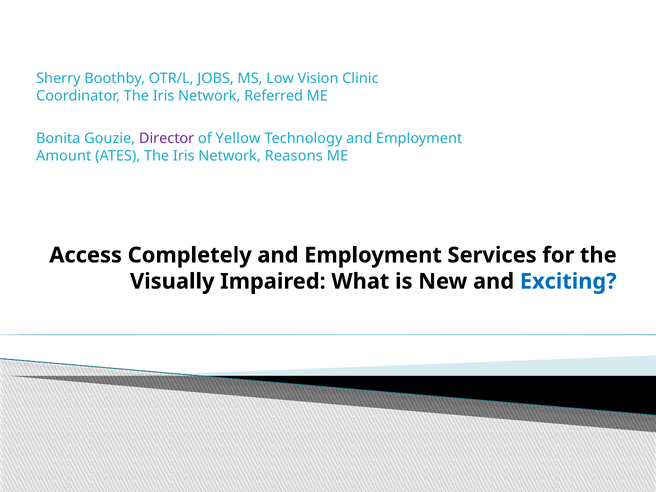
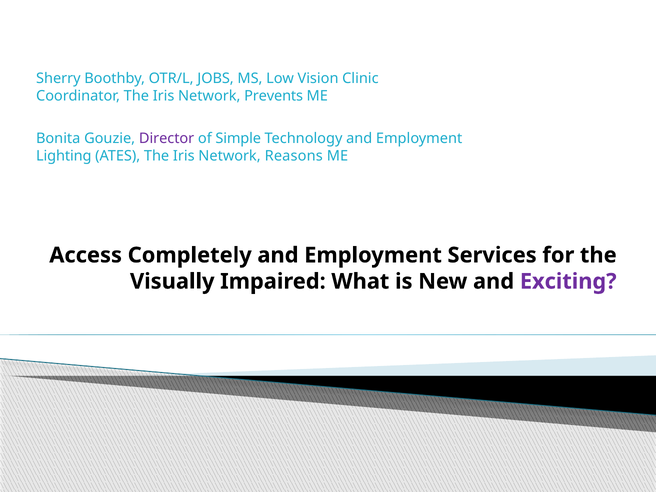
Referred: Referred -> Prevents
Yellow: Yellow -> Simple
Amount: Amount -> Lighting
Exciting colour: blue -> purple
